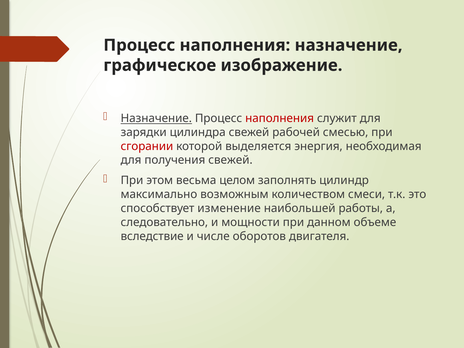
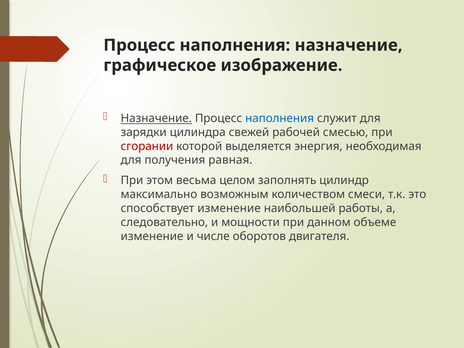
наполнения at (280, 118) colour: red -> blue
получения свежей: свежей -> равная
вследствие at (152, 236): вследствие -> изменение
